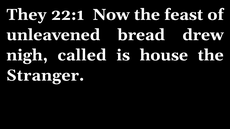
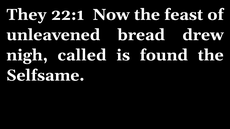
house: house -> found
Stranger: Stranger -> Selfsame
